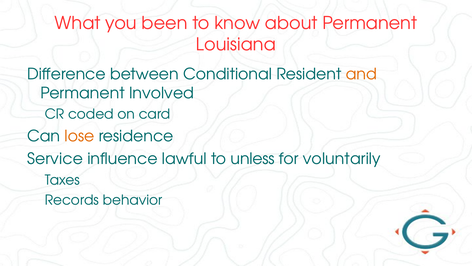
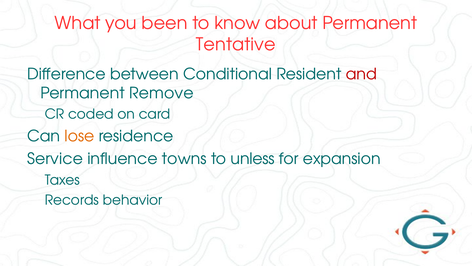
Louisiana: Louisiana -> Tentative
and colour: orange -> red
Involved: Involved -> Remove
lawful: lawful -> towns
voluntarily: voluntarily -> expansion
